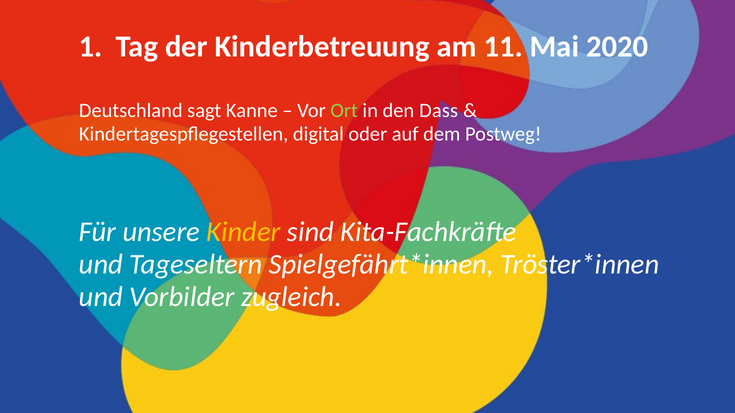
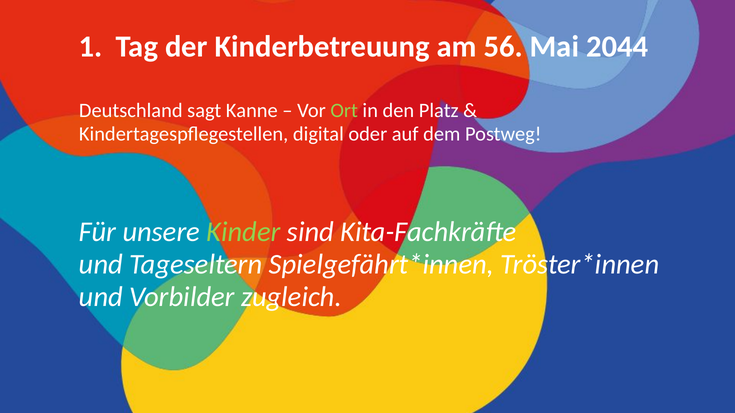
11: 11 -> 56
2020: 2020 -> 2044
Dass: Dass -> Platz
Kinder colour: yellow -> light green
